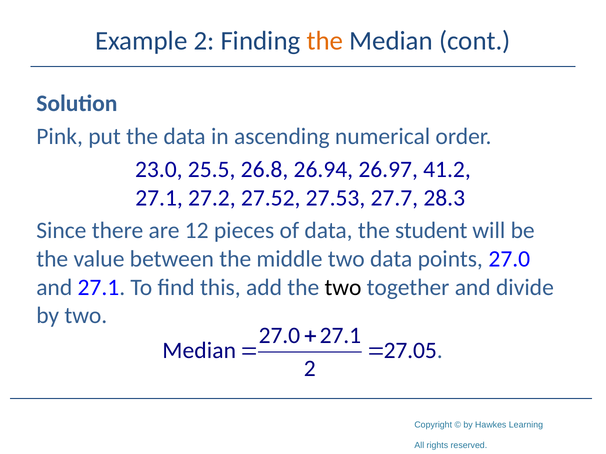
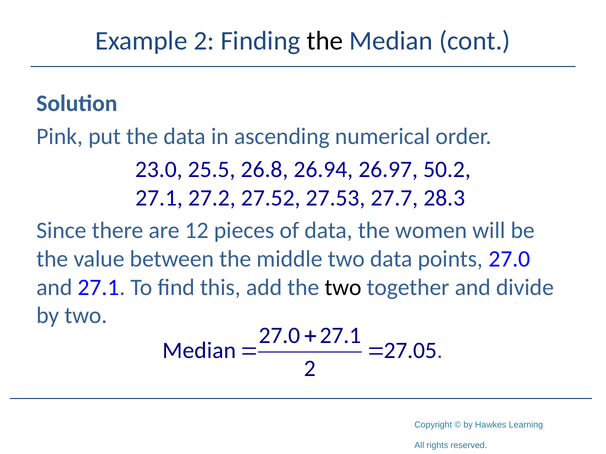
the at (325, 41) colour: orange -> black
41.2: 41.2 -> 50.2
student: student -> women
